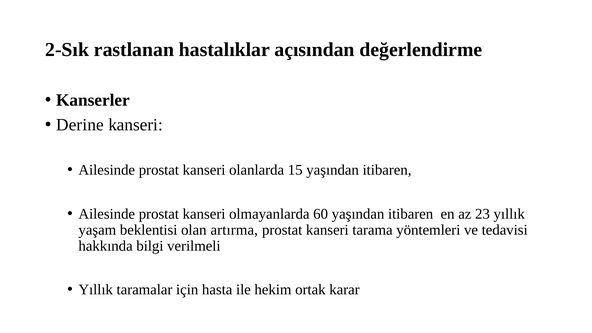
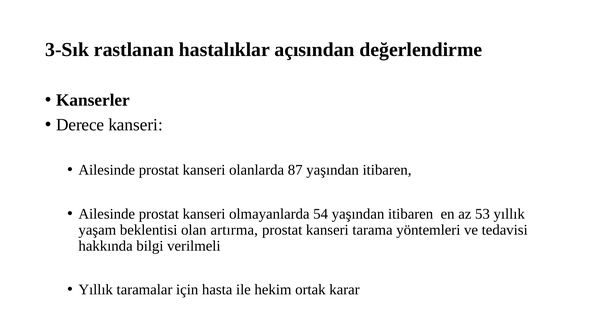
2-Sık: 2-Sık -> 3-Sık
Derine: Derine -> Derece
15: 15 -> 87
60: 60 -> 54
23: 23 -> 53
